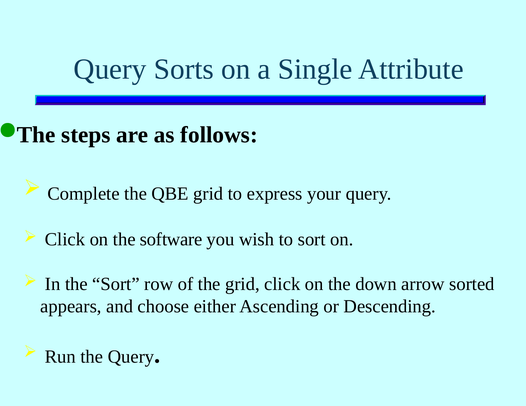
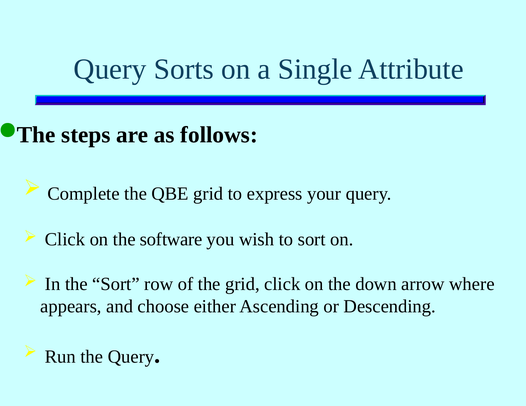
sorted: sorted -> where
